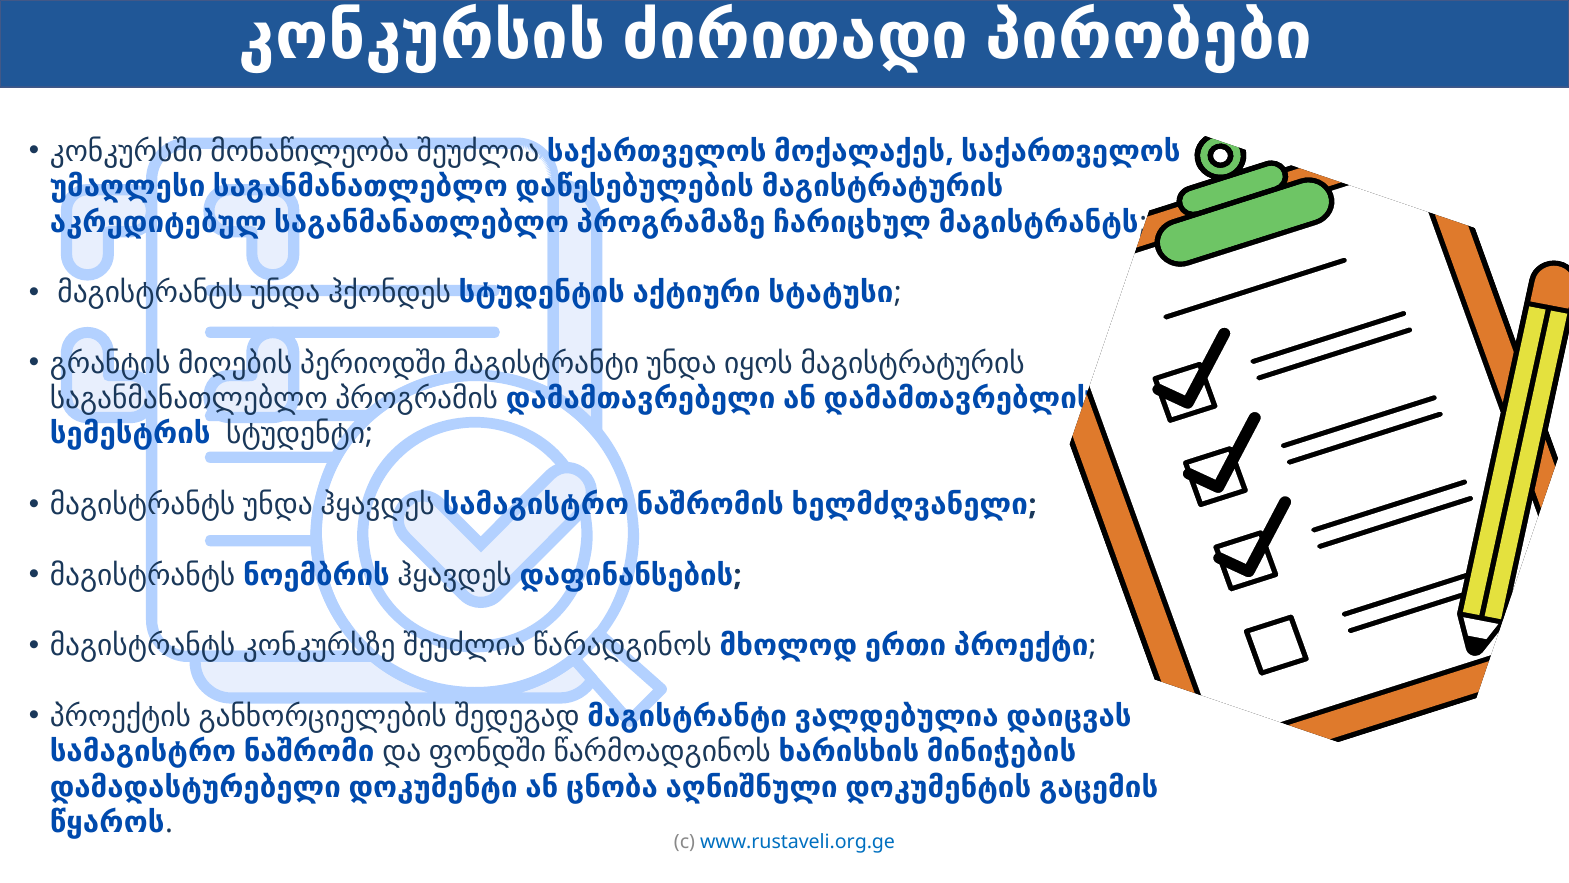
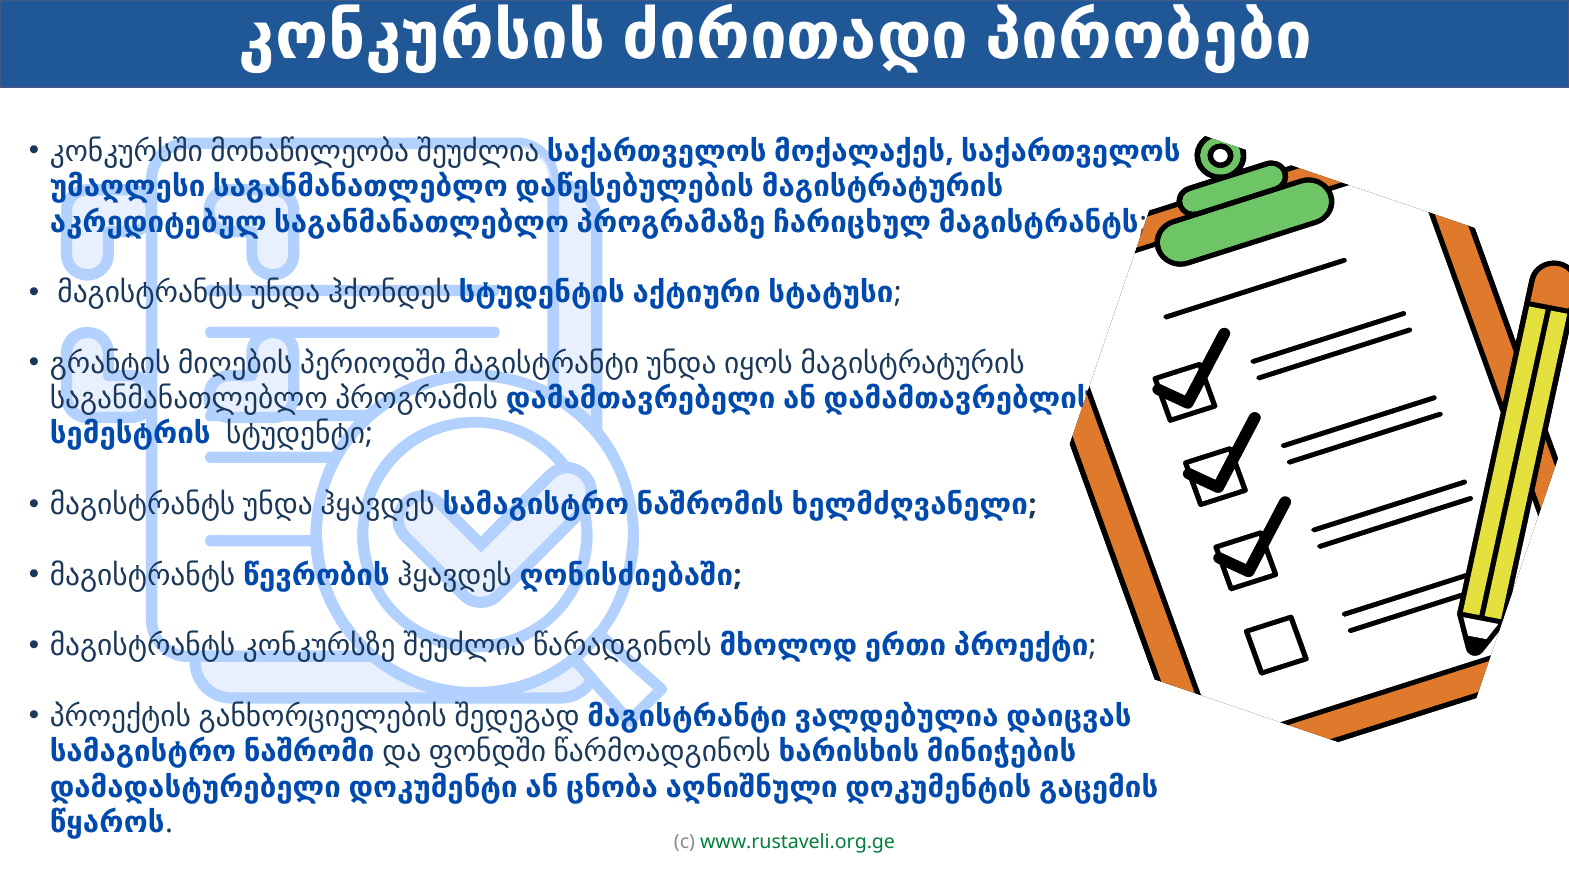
ნოემბრის: ნოემბრის -> წევრობის
დაფინანსების: დაფინანსების -> ღონისძიებაში
www.rustaveli.org.ge colour: blue -> green
